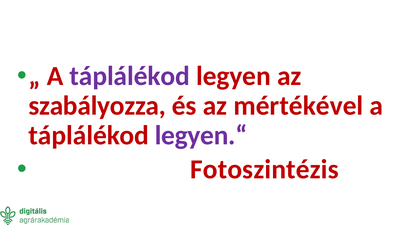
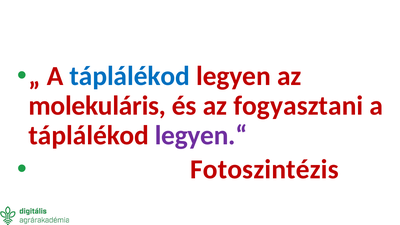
táplálékod at (130, 76) colour: purple -> blue
szabályozza: szabályozza -> molekuláris
mértékével: mértékével -> fogyasztani
